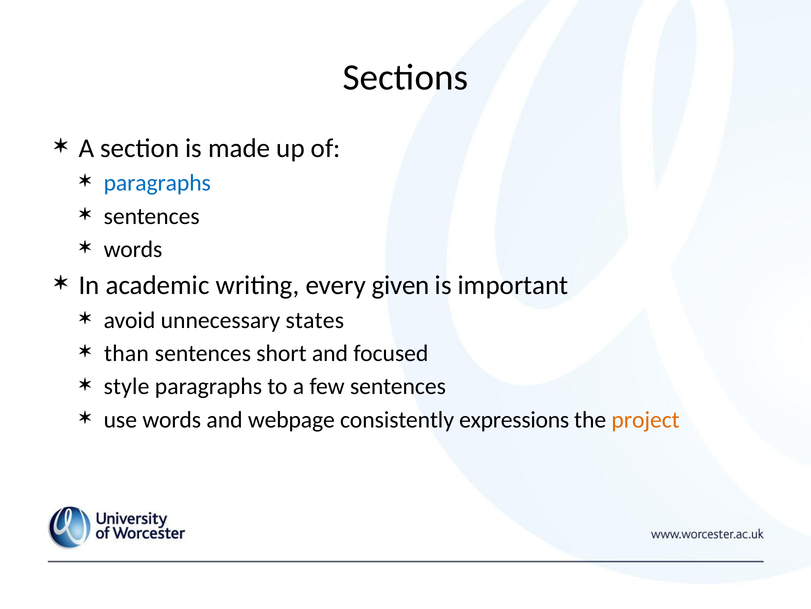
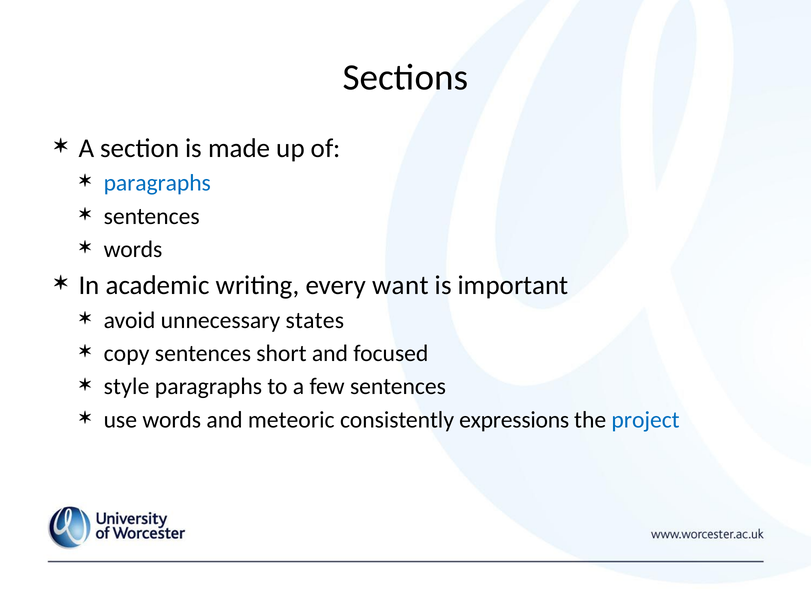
given: given -> want
than: than -> copy
webpage: webpage -> meteoric
project colour: orange -> blue
